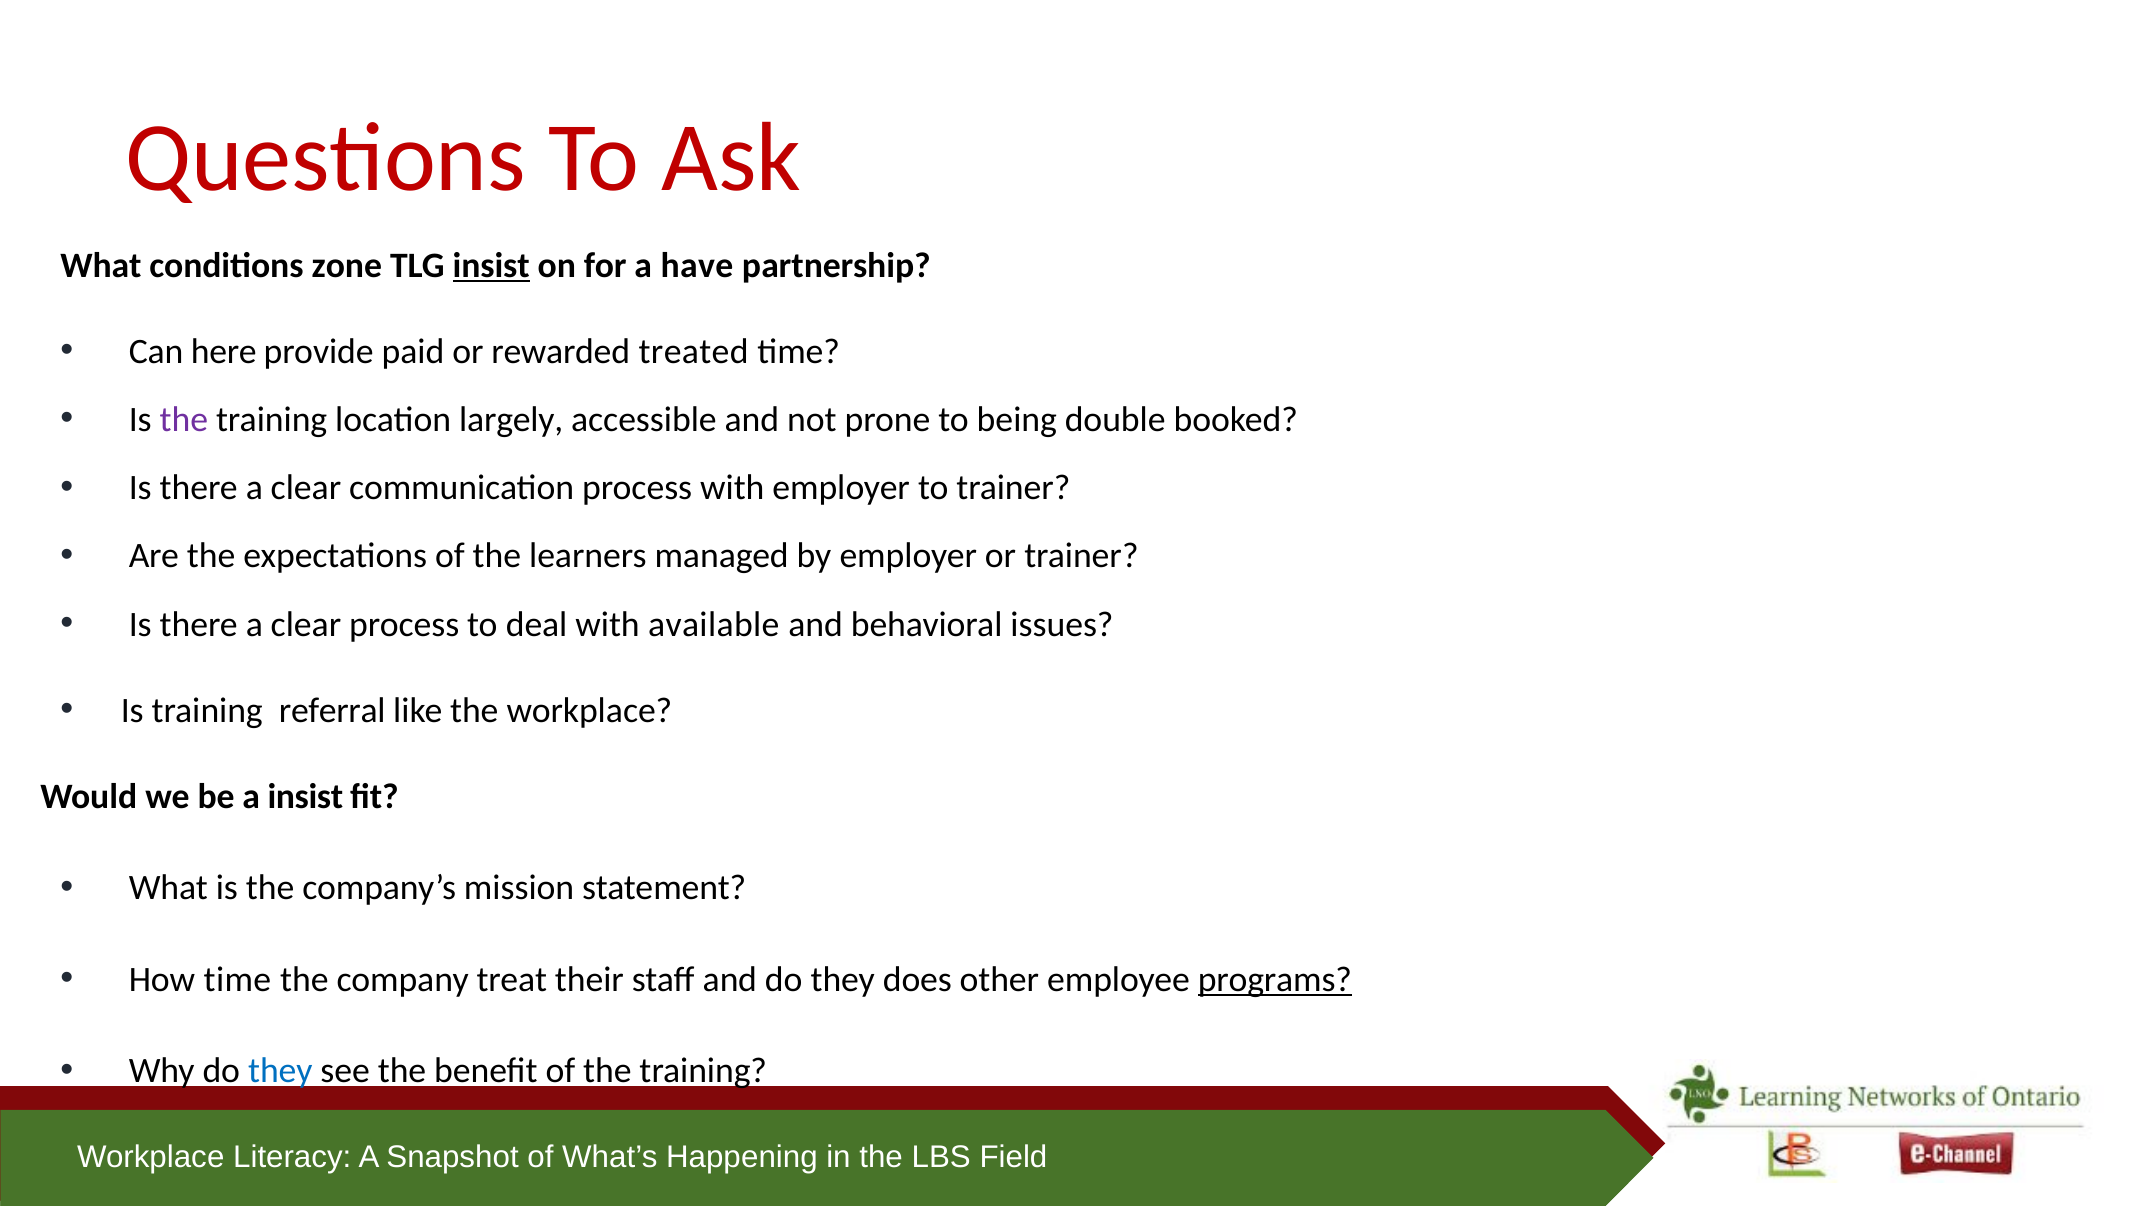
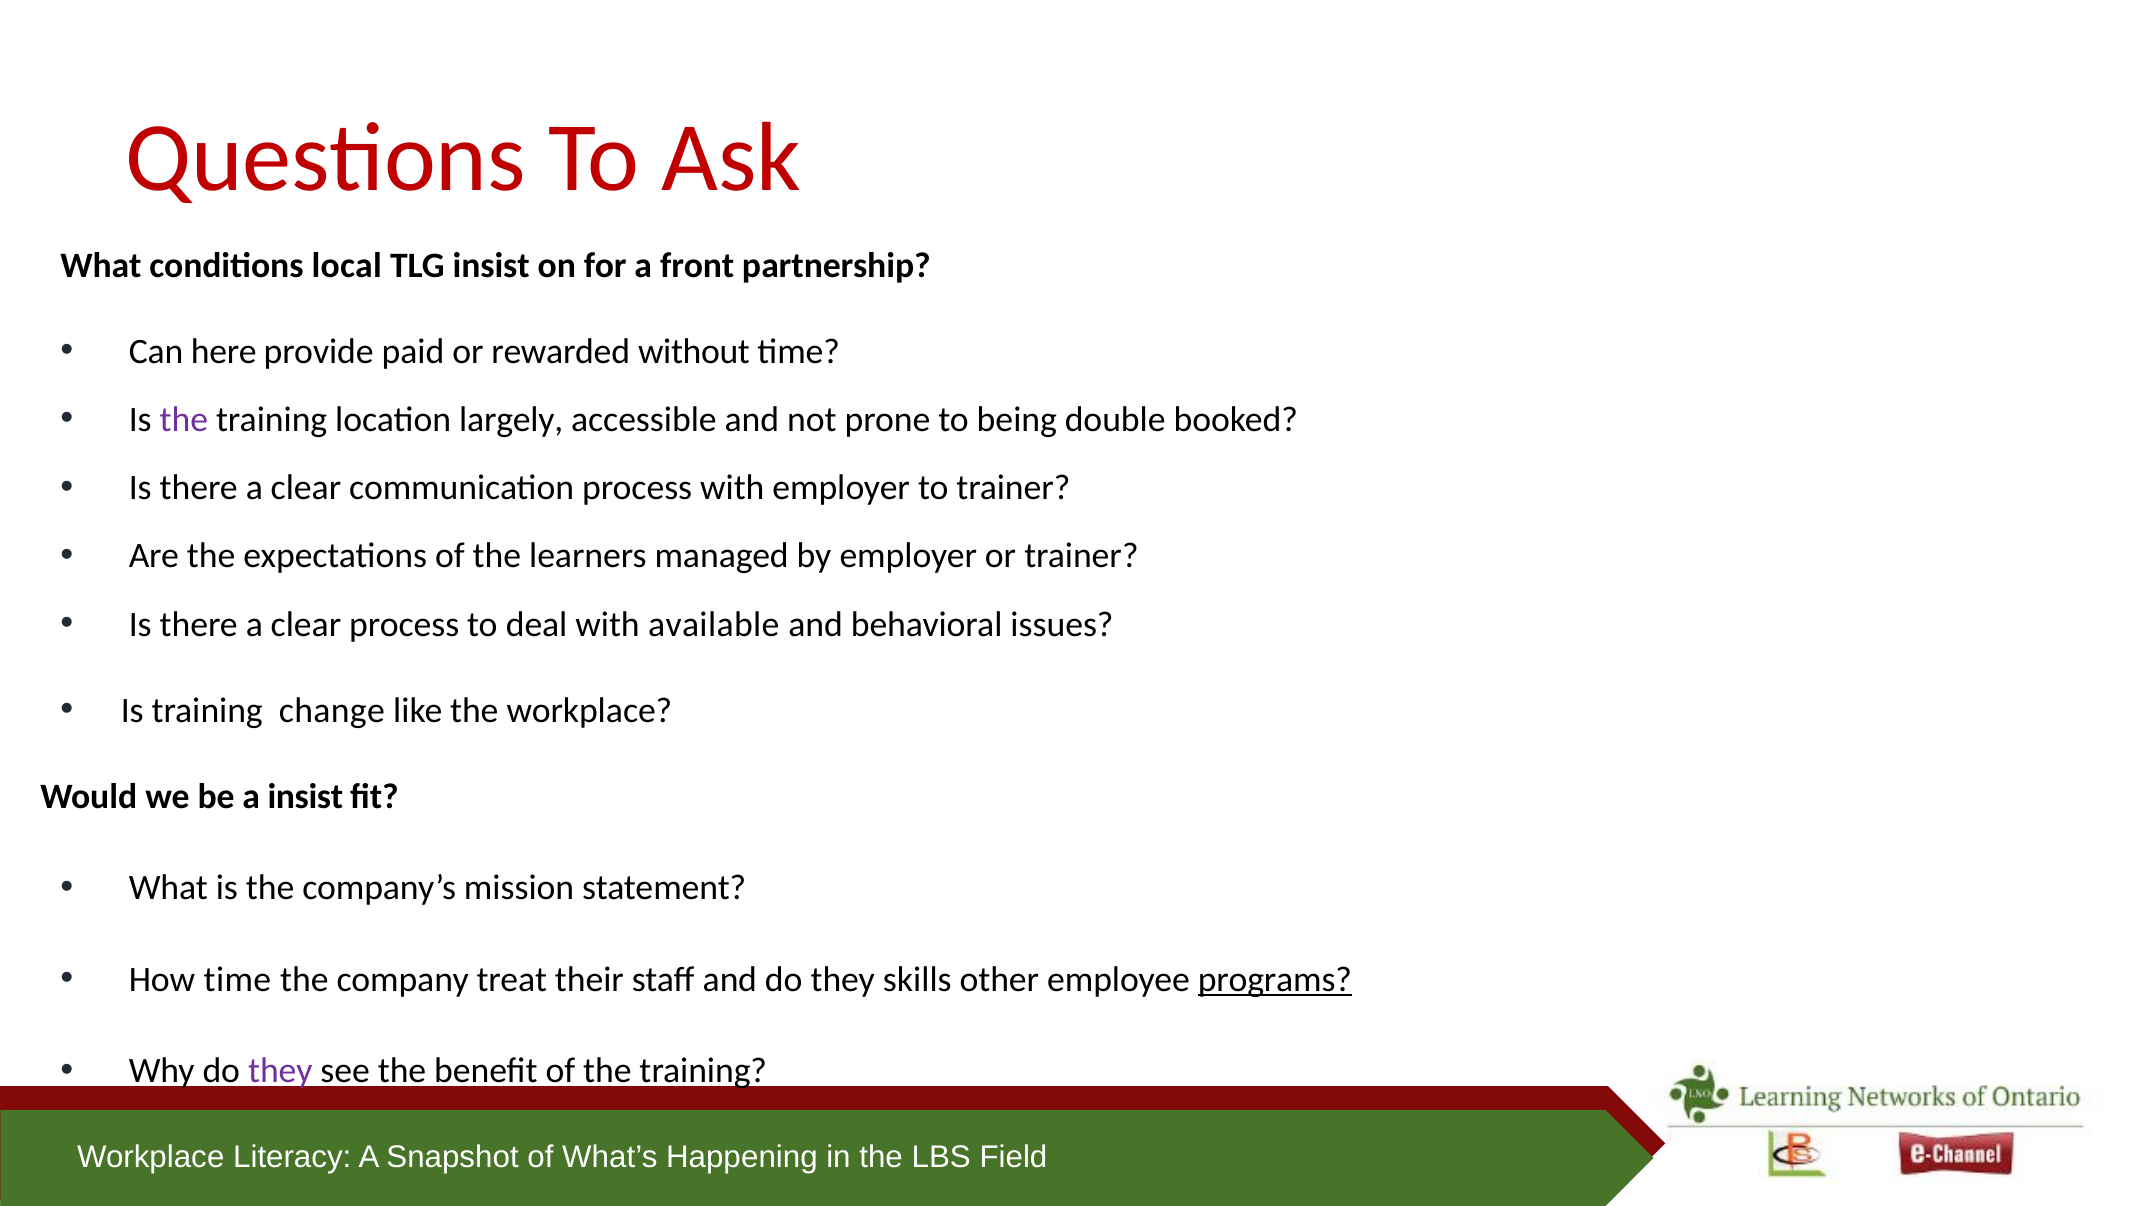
zone: zone -> local
insist at (491, 266) underline: present -> none
have: have -> front
treated: treated -> without
referral: referral -> change
does: does -> skills
they at (280, 1072) colour: blue -> purple
